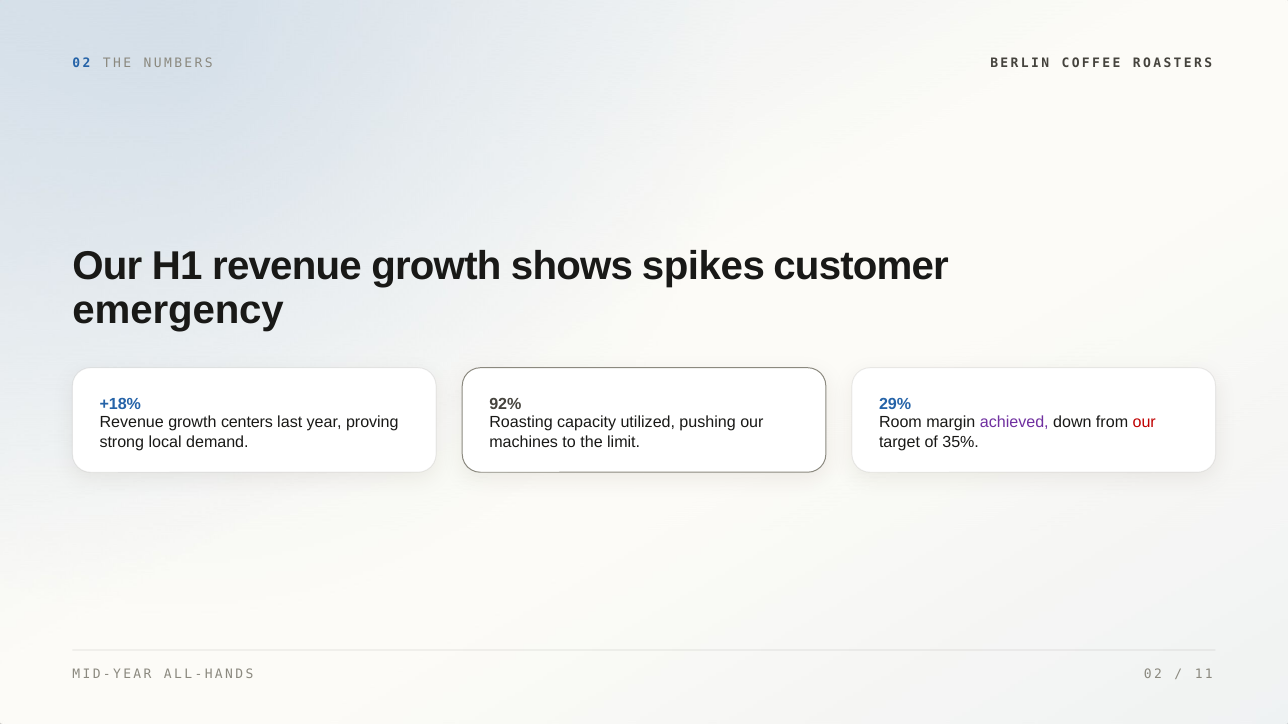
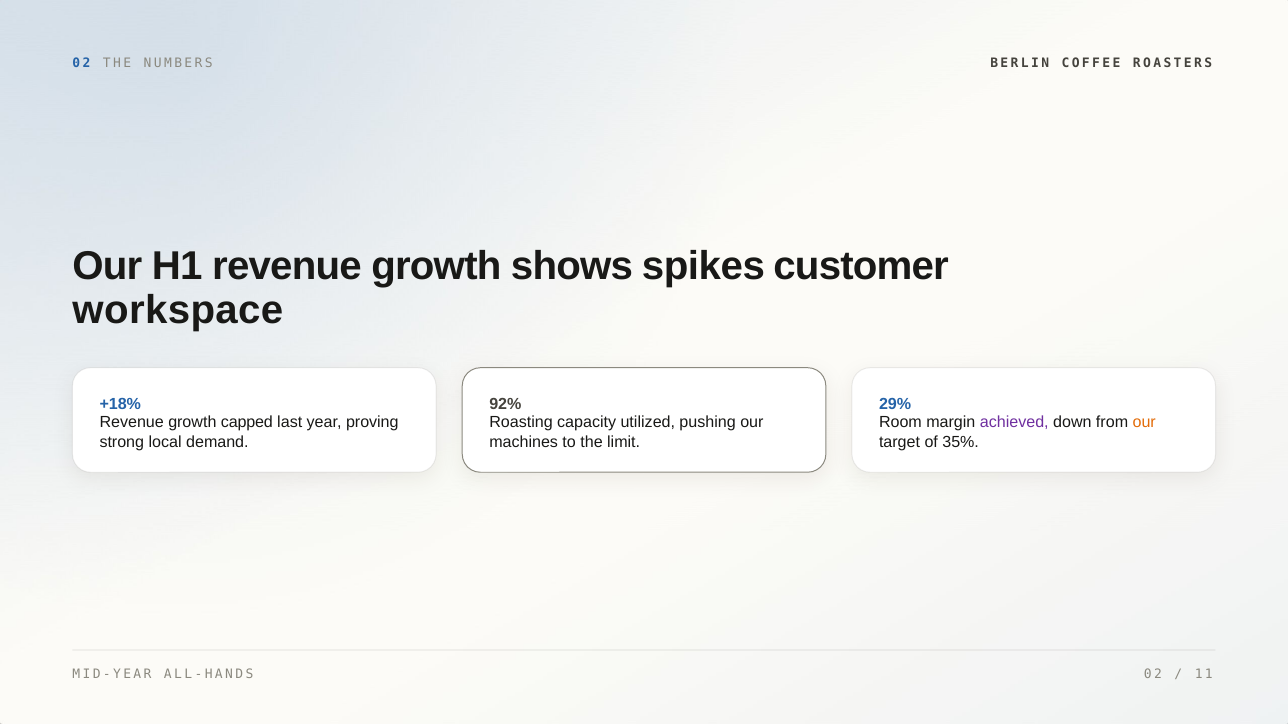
emergency: emergency -> workspace
centers: centers -> capped
our at (1144, 423) colour: red -> orange
